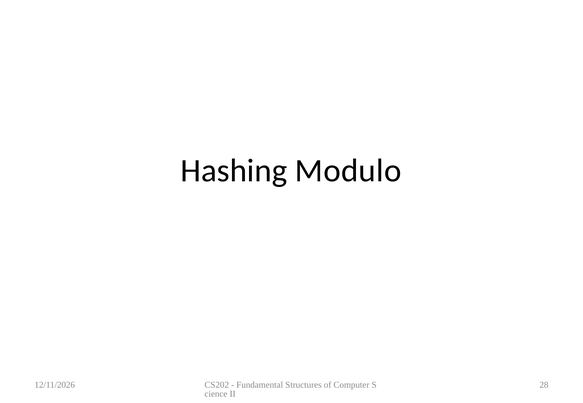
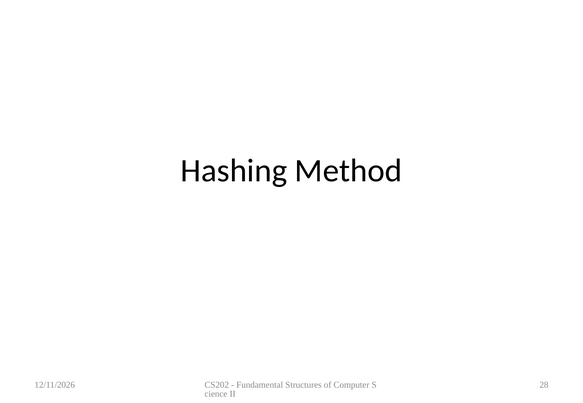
Modulo: Modulo -> Method
